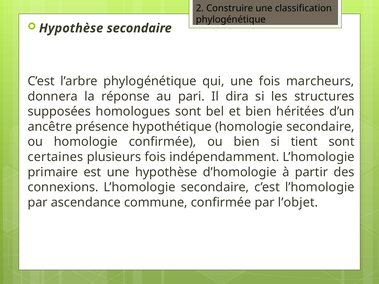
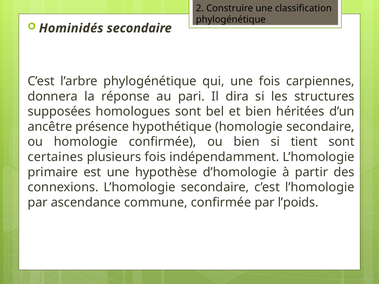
Hypothèse at (71, 28): Hypothèse -> Hominidés
marcheurs: marcheurs -> carpiennes
l’objet: l’objet -> l’poids
